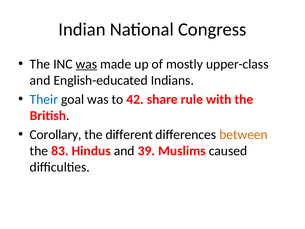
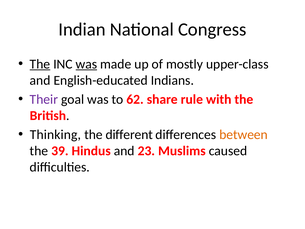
The at (40, 64) underline: none -> present
Their colour: blue -> purple
42: 42 -> 62
Corollary: Corollary -> Thinking
83: 83 -> 39
39: 39 -> 23
